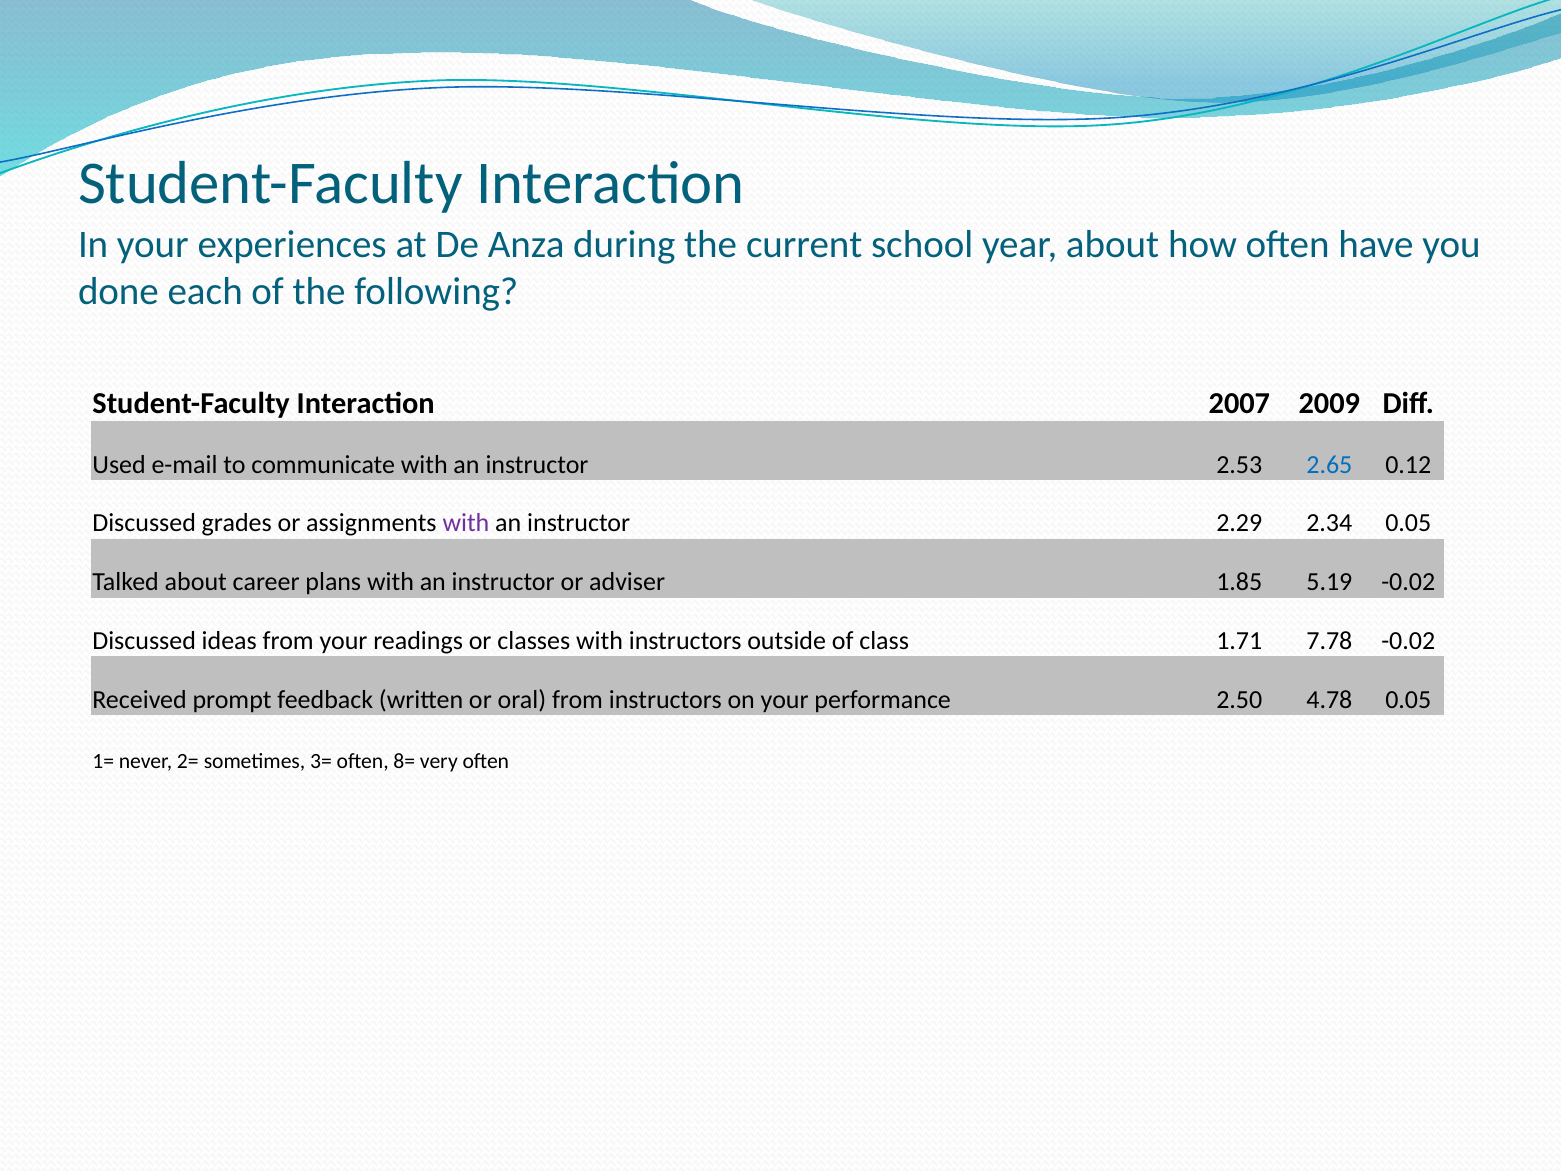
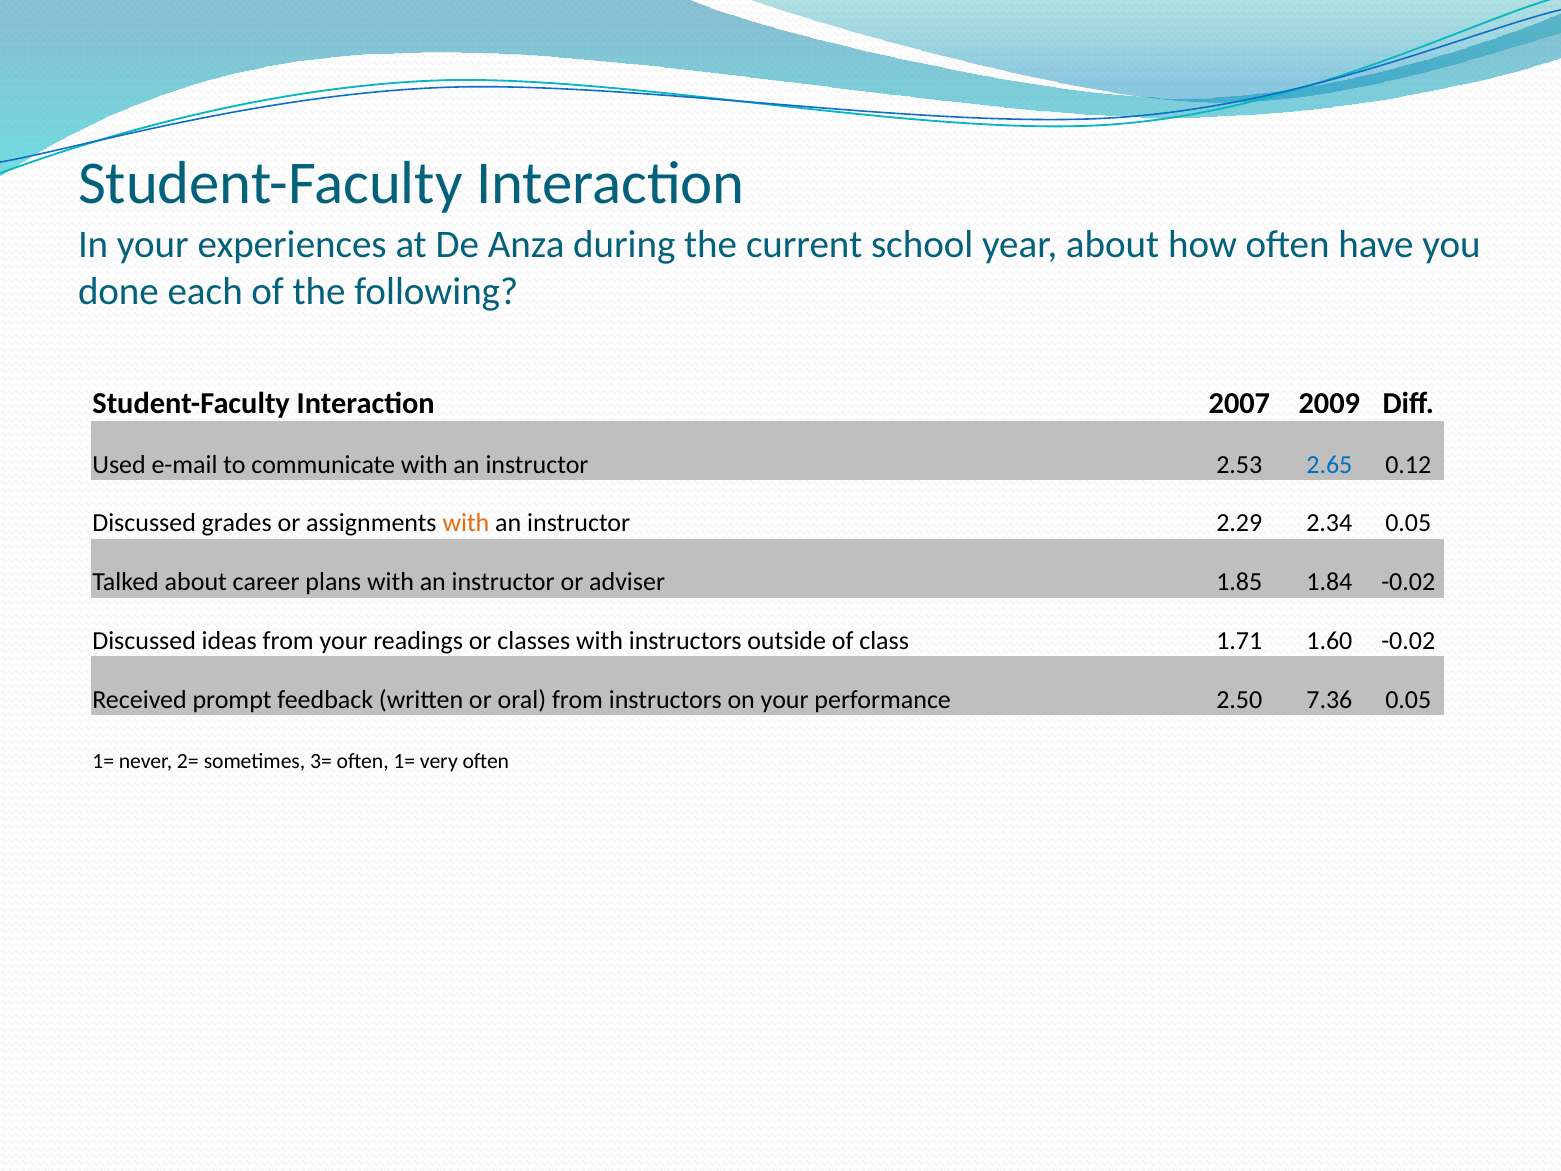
with at (466, 523) colour: purple -> orange
5.19: 5.19 -> 1.84
7.78: 7.78 -> 1.60
4.78: 4.78 -> 7.36
often 8=: 8= -> 1=
